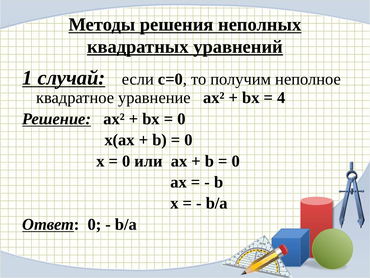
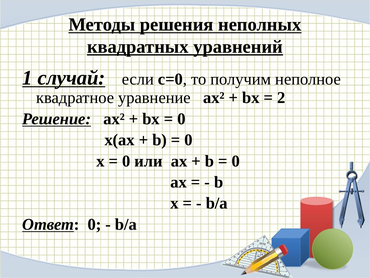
4: 4 -> 2
